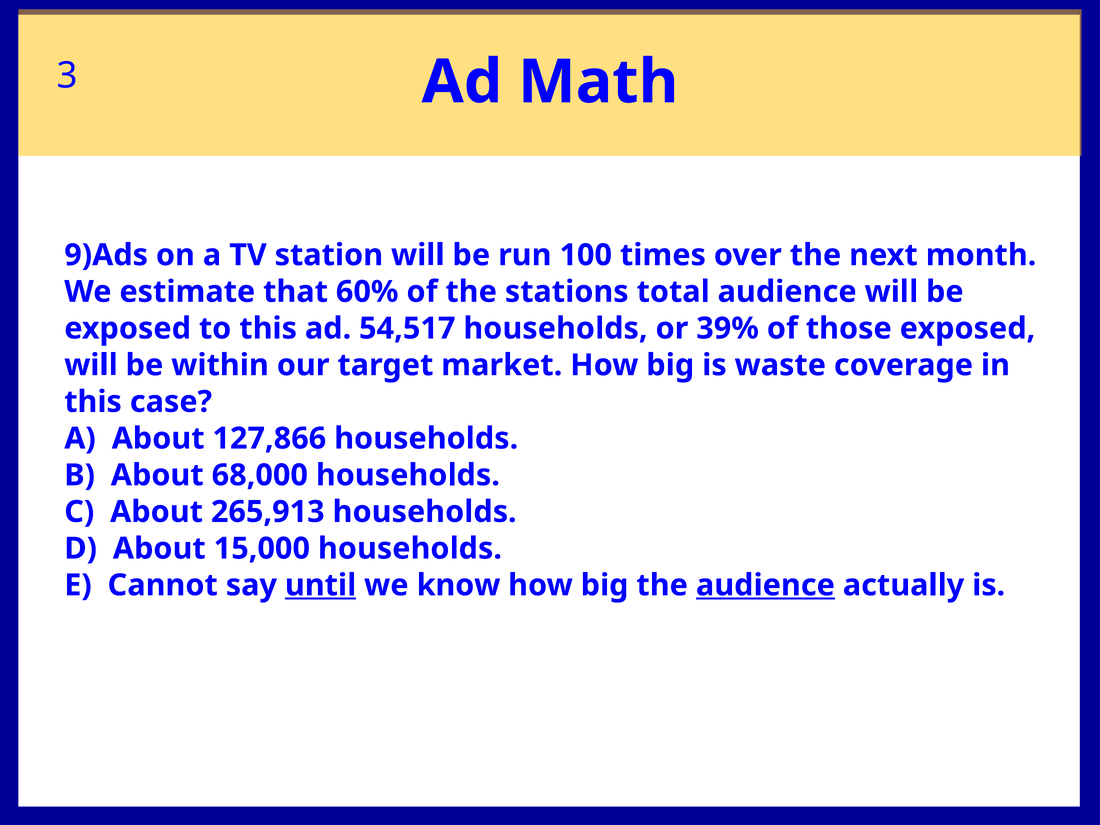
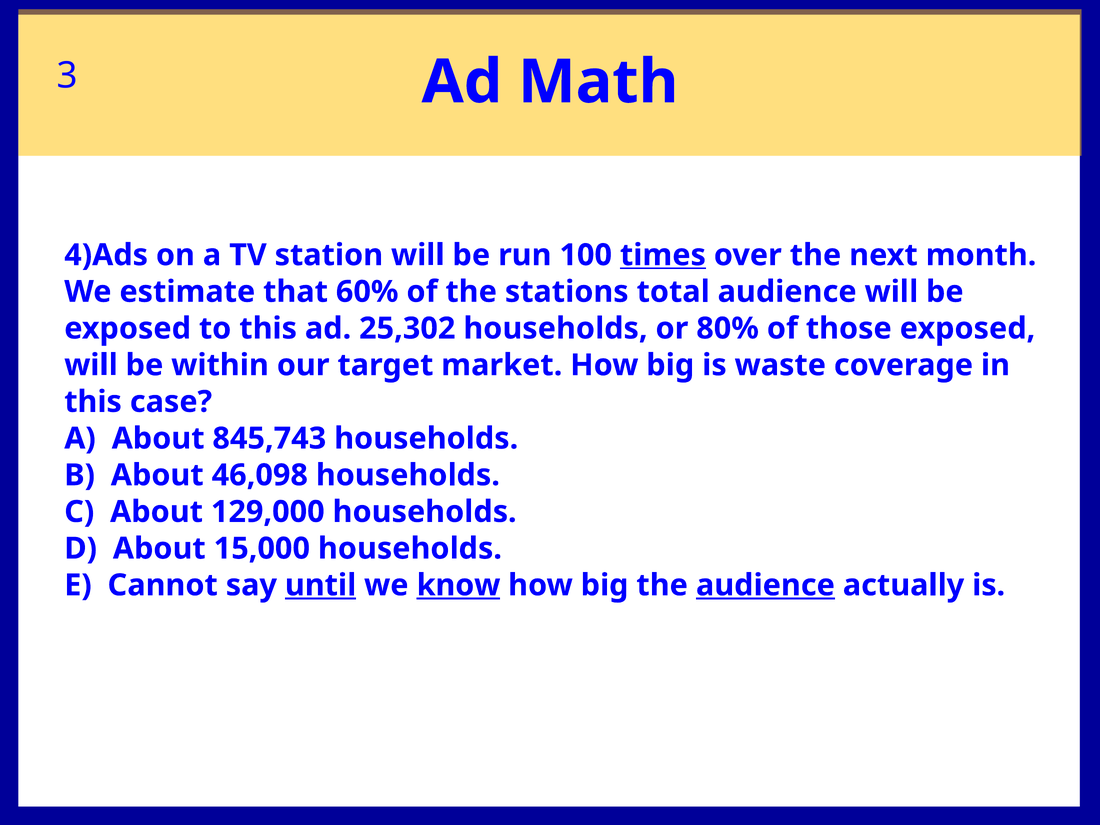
9)Ads: 9)Ads -> 4)Ads
times underline: none -> present
54,517: 54,517 -> 25,302
39%: 39% -> 80%
127,866: 127,866 -> 845,743
68,000: 68,000 -> 46,098
265,913: 265,913 -> 129,000
know underline: none -> present
